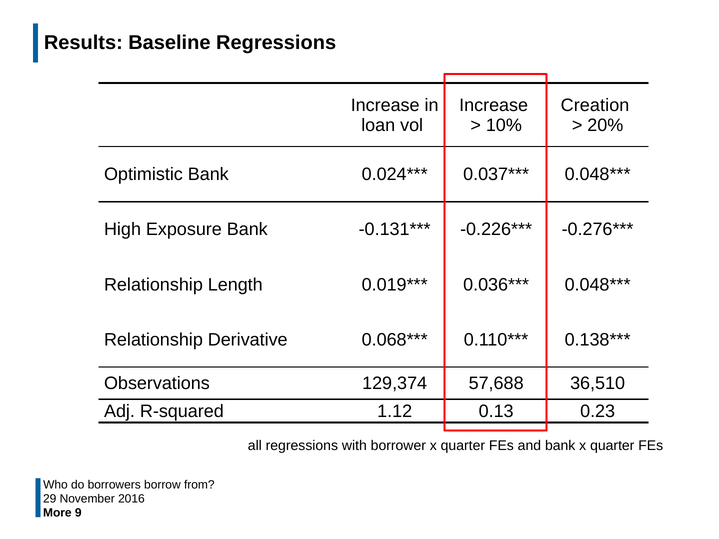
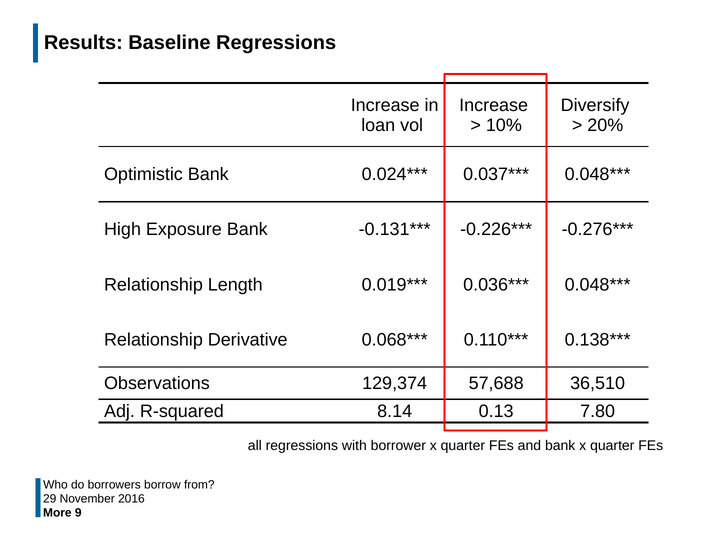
Creation: Creation -> Diversify
1.12: 1.12 -> 8.14
0.23: 0.23 -> 7.80
